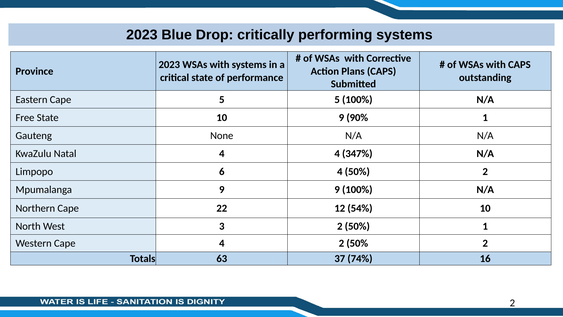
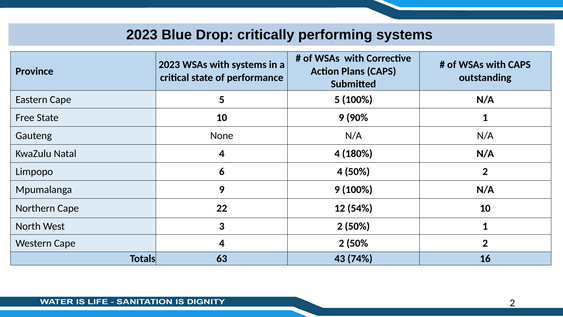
347%: 347% -> 180%
37: 37 -> 43
